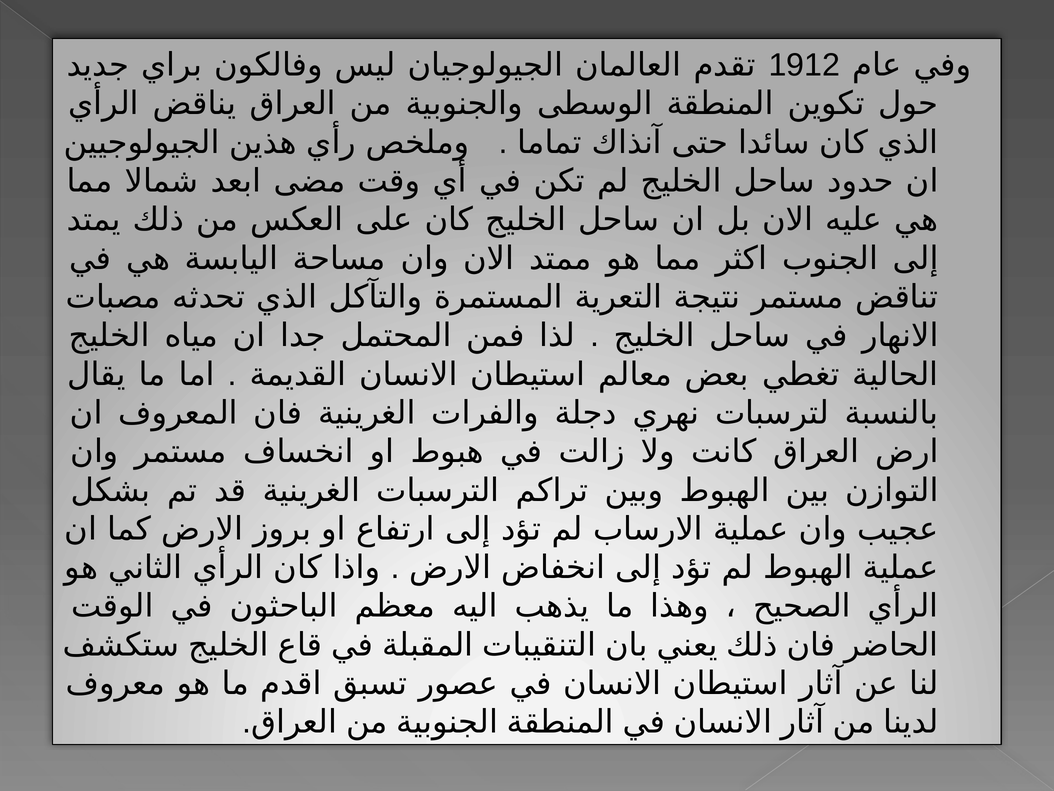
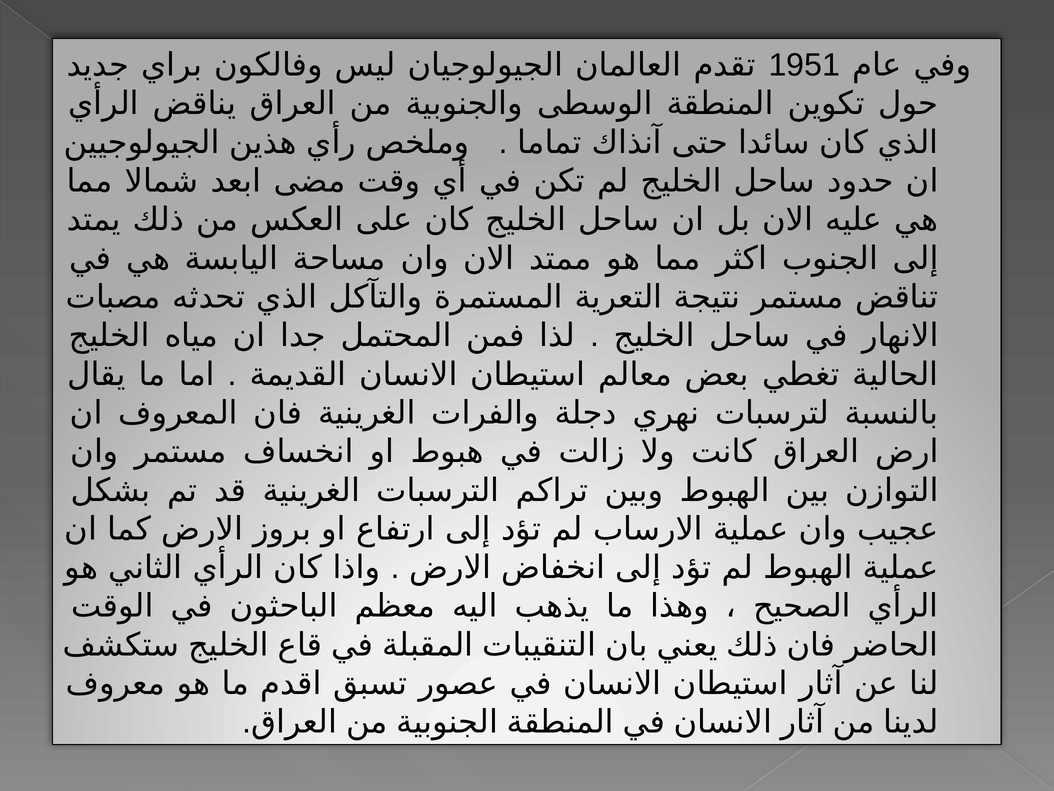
1912: 1912 -> 1951
